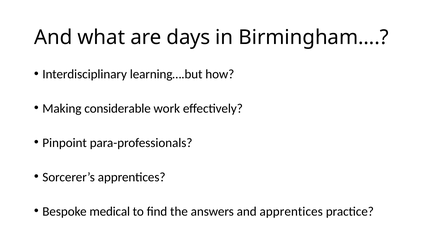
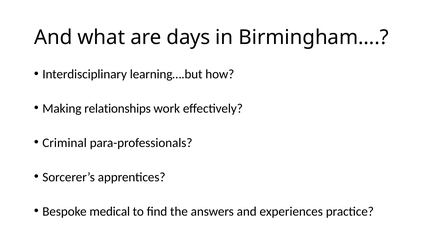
considerable: considerable -> relationships
Pinpoint: Pinpoint -> Criminal
and apprentices: apprentices -> experiences
